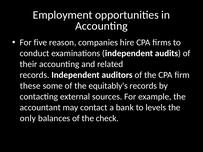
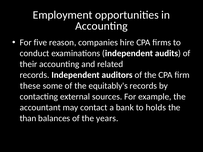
levels: levels -> holds
only: only -> than
check: check -> years
